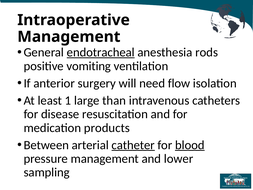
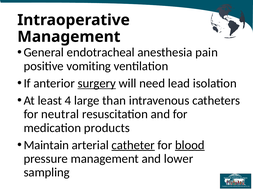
endotracheal underline: present -> none
rods: rods -> pain
surgery underline: none -> present
flow: flow -> lead
1: 1 -> 4
disease: disease -> neutral
Between: Between -> Maintain
